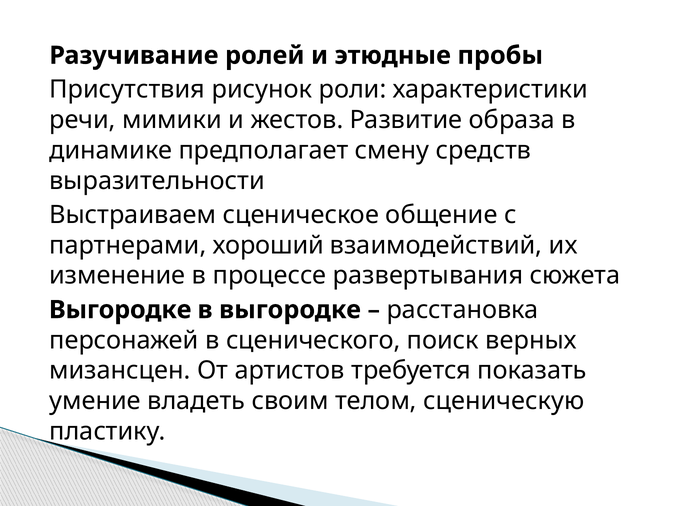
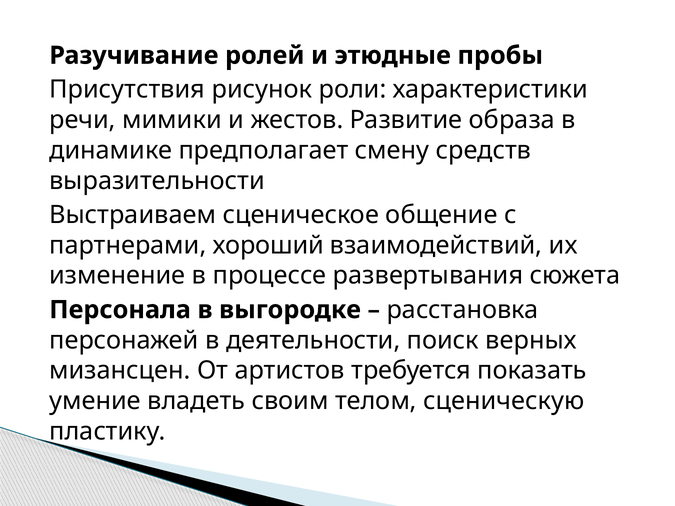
Выгородке at (120, 310): Выгородке -> Персонала
сценического: сценического -> деятельности
